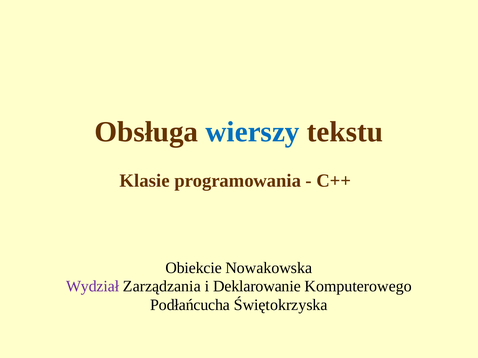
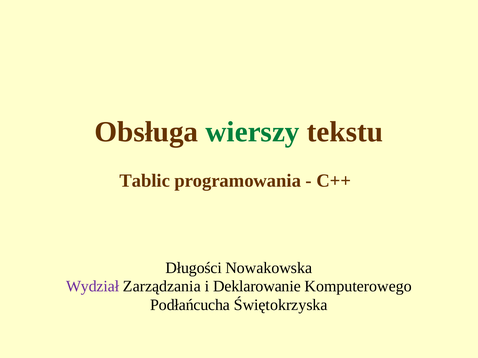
wierszy colour: blue -> green
Klasie: Klasie -> Tablic
Obiekcie: Obiekcie -> Długości
